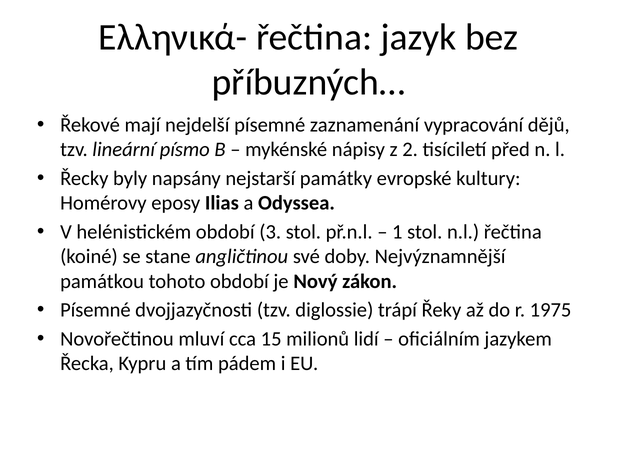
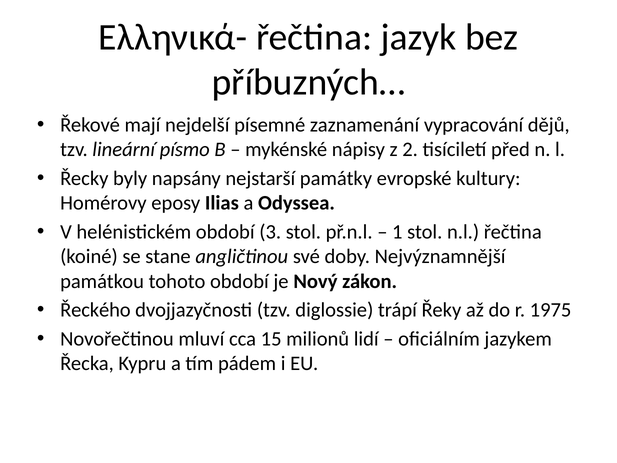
Písemné at (95, 310): Písemné -> Řeckého
